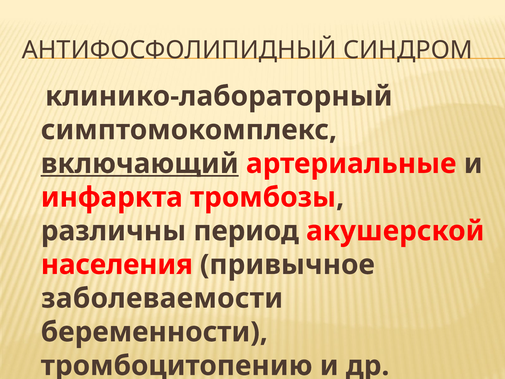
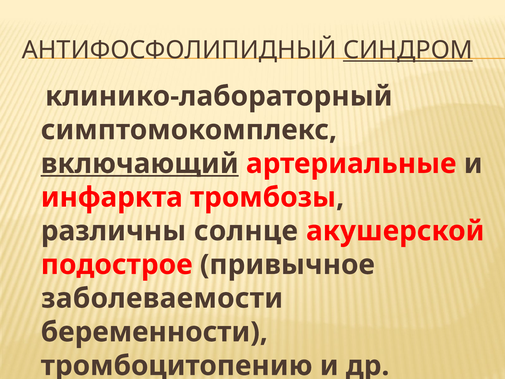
СИНДРОМ underline: none -> present
период: период -> солнце
населения: населения -> подострое
